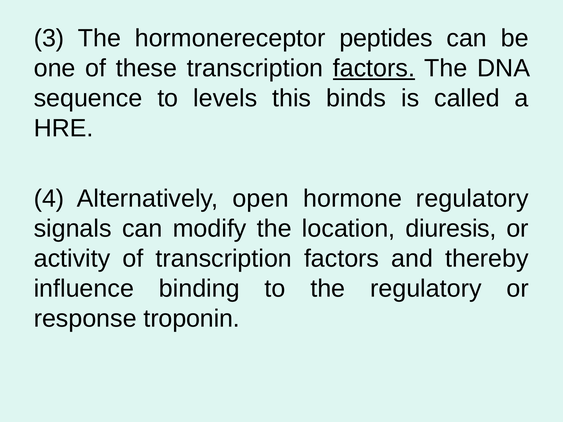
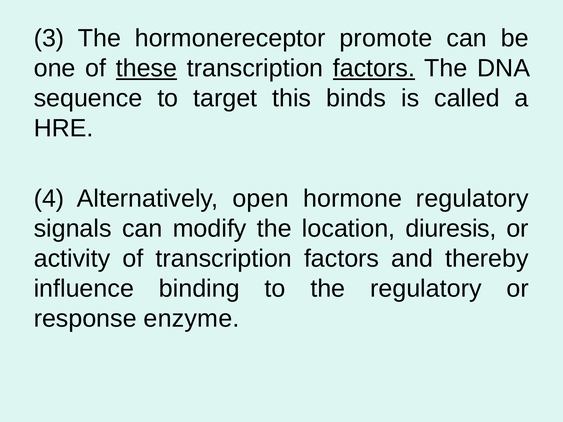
peptides: peptides -> promote
these underline: none -> present
levels: levels -> target
troponin: troponin -> enzyme
